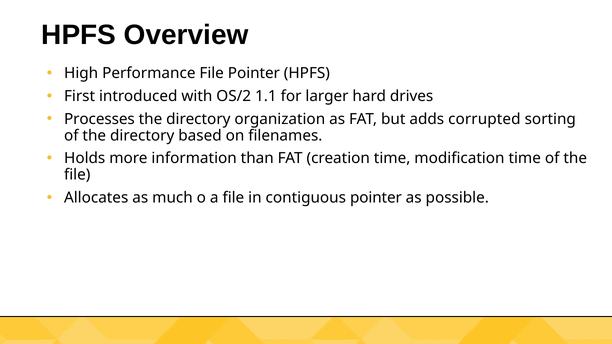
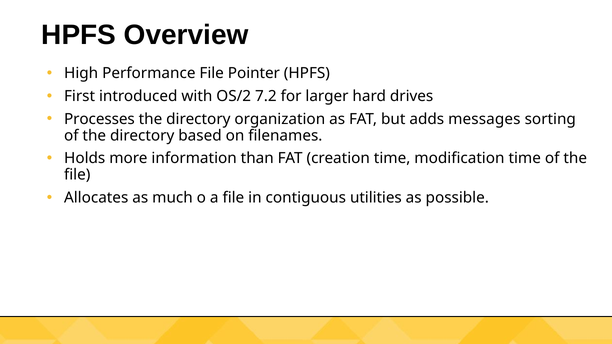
1.1: 1.1 -> 7.2
corrupted: corrupted -> messages
contiguous pointer: pointer -> utilities
